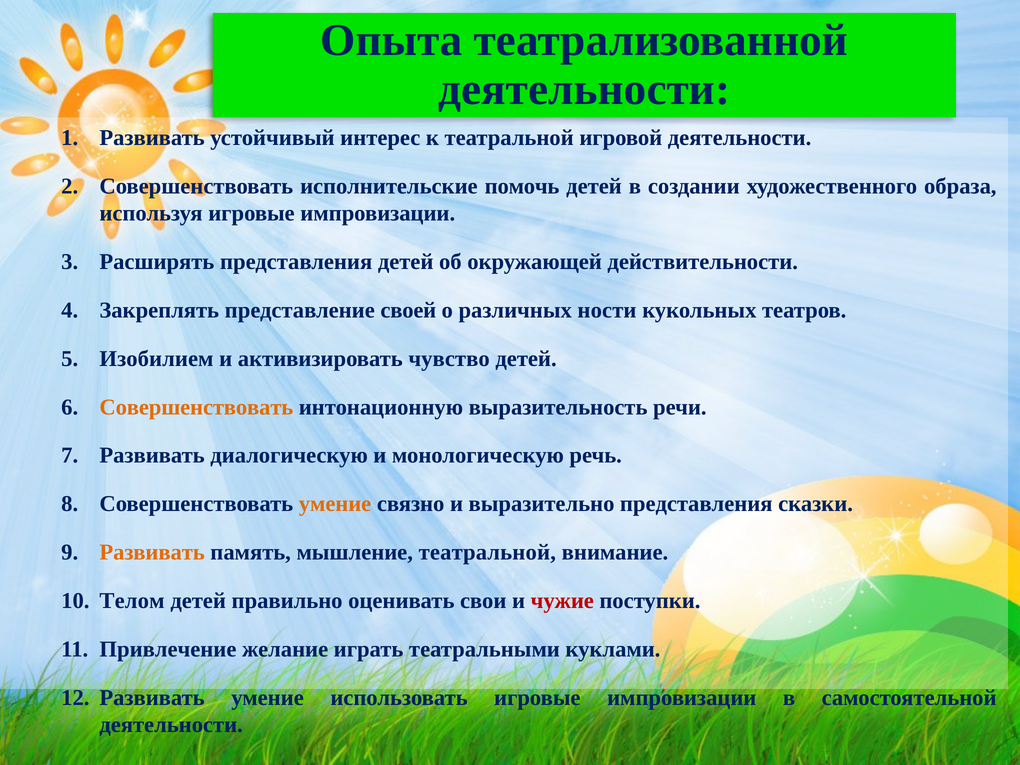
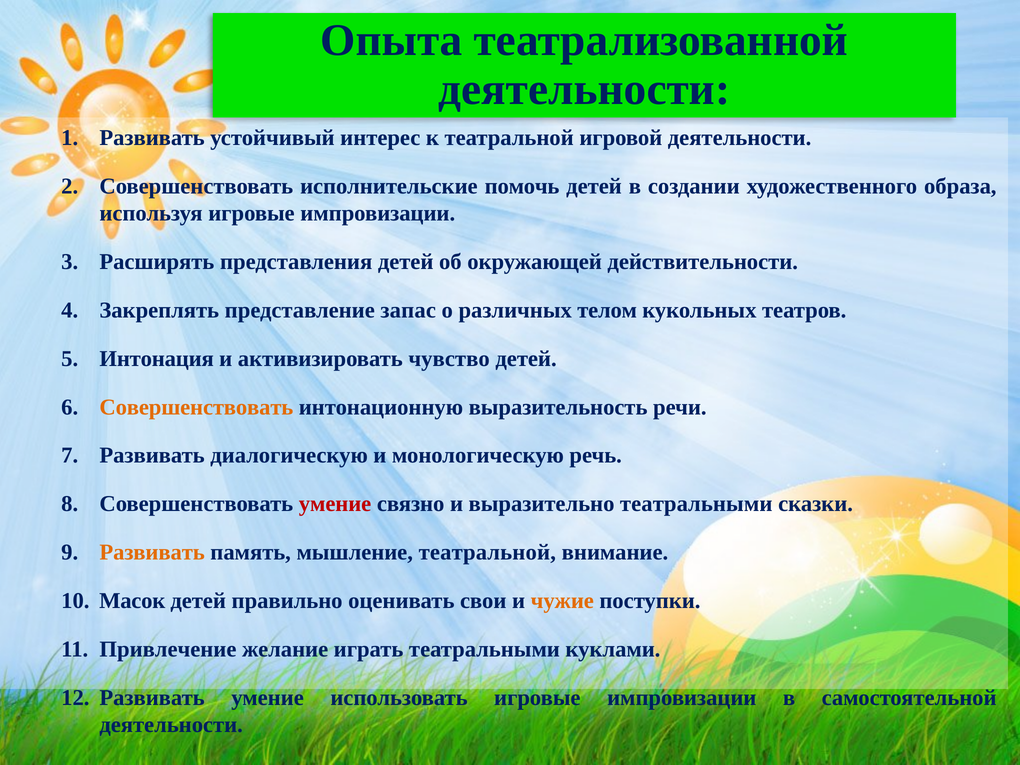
своей: своей -> запас
ности: ности -> телом
Изобилием: Изобилием -> Интонация
умение at (335, 504) colour: orange -> red
выразительно представления: представления -> театральными
Телом: Телом -> Масок
чужие colour: red -> orange
